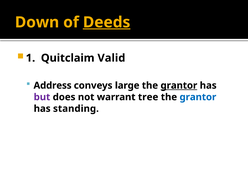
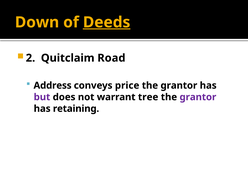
1: 1 -> 2
Valid: Valid -> Road
large: large -> price
grantor at (179, 85) underline: present -> none
grantor at (198, 97) colour: blue -> purple
standing: standing -> retaining
